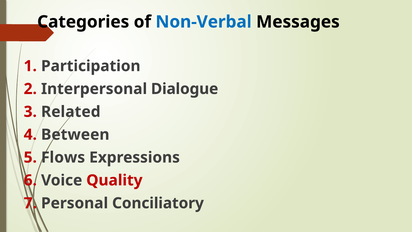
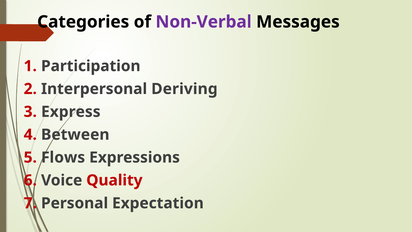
Non-Verbal colour: blue -> purple
Dialogue: Dialogue -> Deriving
Related: Related -> Express
Conciliatory: Conciliatory -> Expectation
